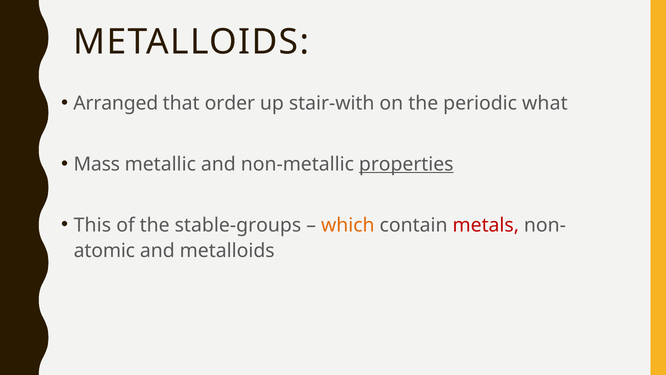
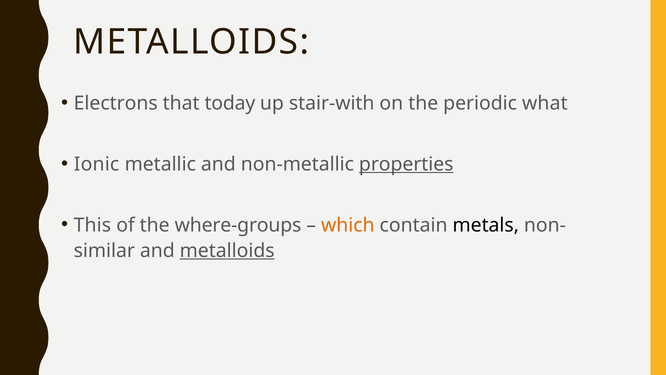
Arranged: Arranged -> Electrons
order: order -> today
Mass: Mass -> Ionic
stable-groups: stable-groups -> where-groups
metals colour: red -> black
atomic: atomic -> similar
metalloids at (227, 250) underline: none -> present
